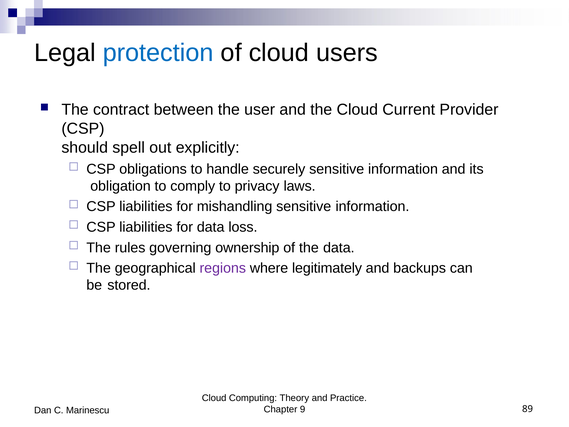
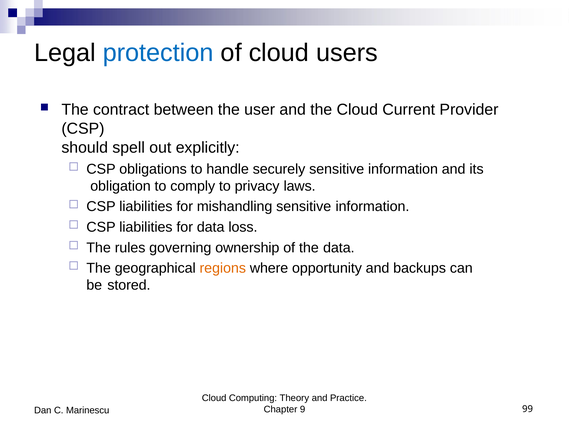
regions colour: purple -> orange
legitimately: legitimately -> opportunity
89: 89 -> 99
